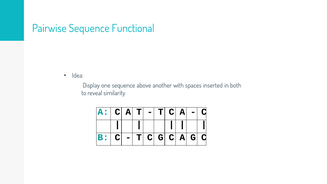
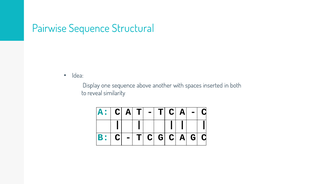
Functional: Functional -> Structural
